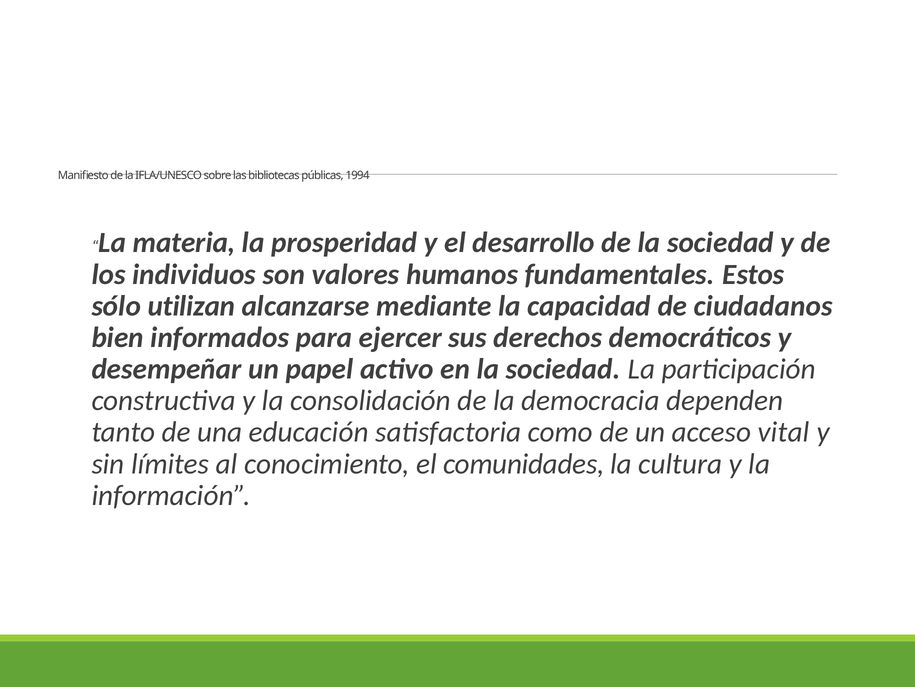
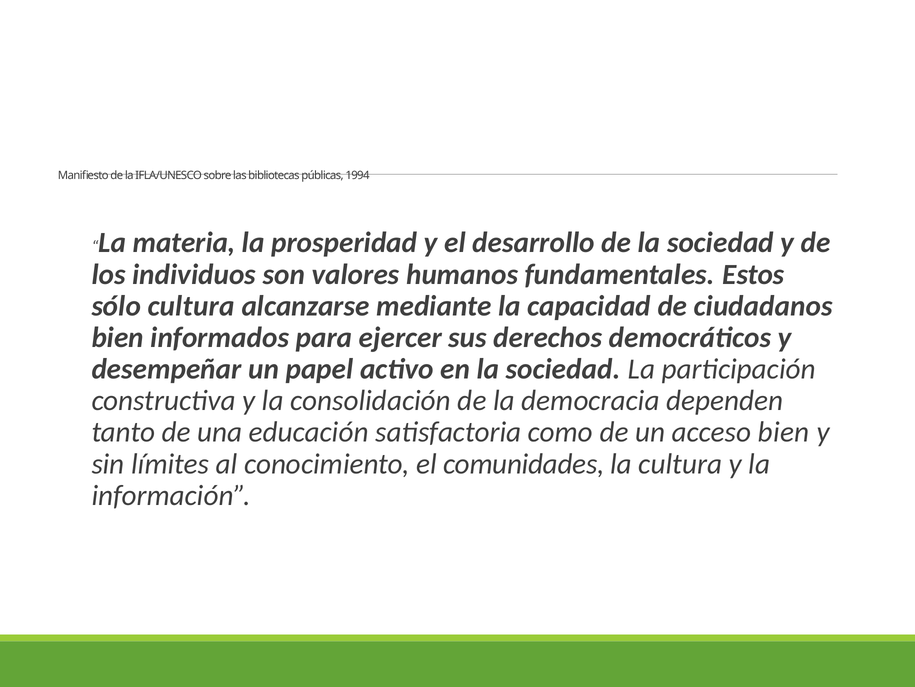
sólo utilizan: utilizan -> cultura
acceso vital: vital -> bien
